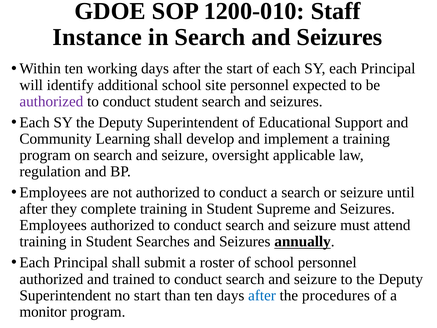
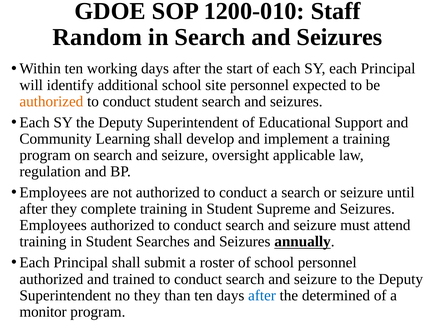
Instance: Instance -> Random
authorized at (51, 101) colour: purple -> orange
no start: start -> they
procedures: procedures -> determined
